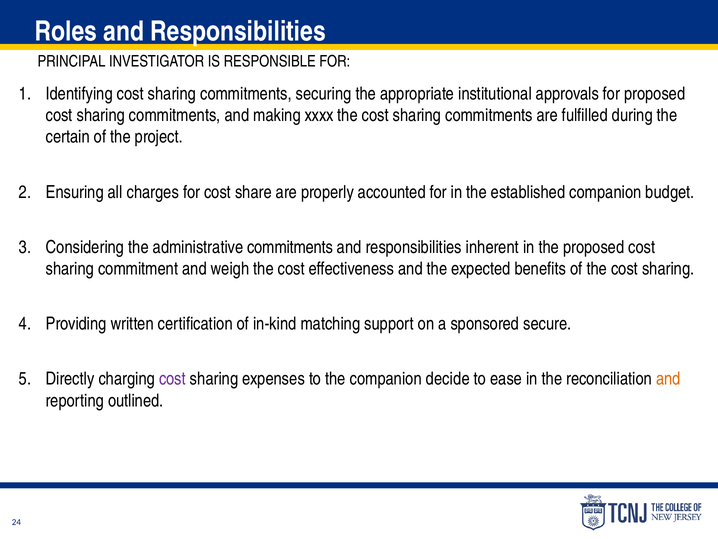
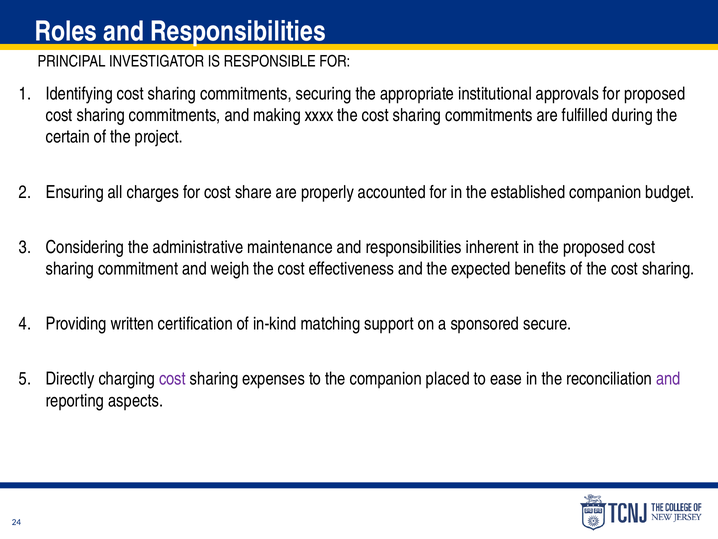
administrative commitments: commitments -> maintenance
decide: decide -> placed
and at (668, 379) colour: orange -> purple
outlined: outlined -> aspects
